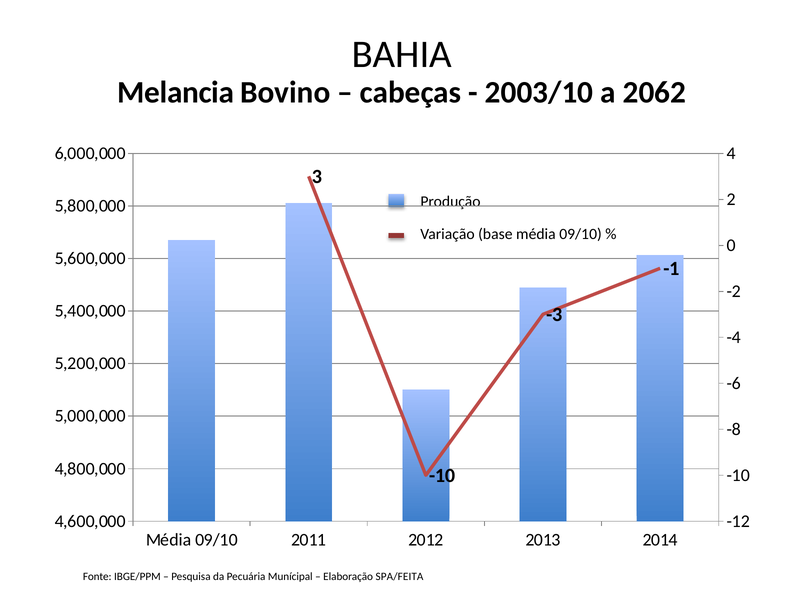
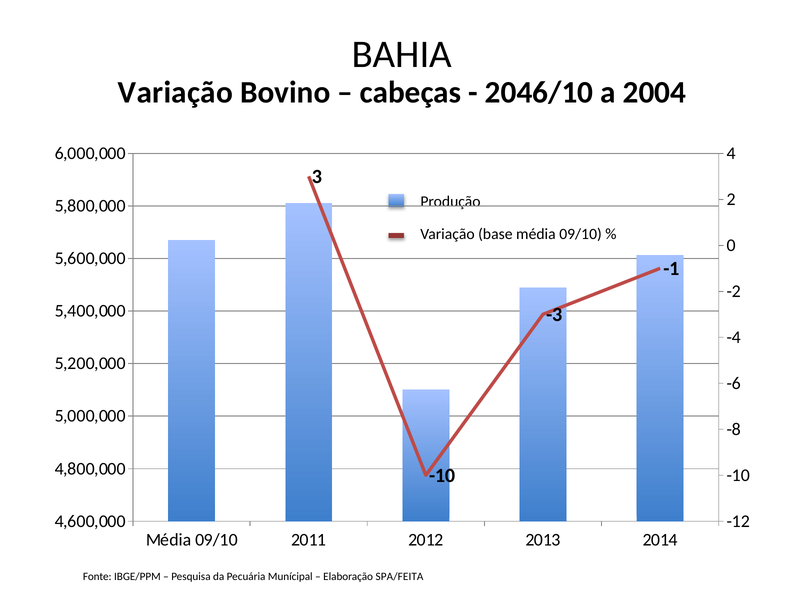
Melancia at (176, 92): Melancia -> Variação
2003/10: 2003/10 -> 2046/10
2062: 2062 -> 2004
